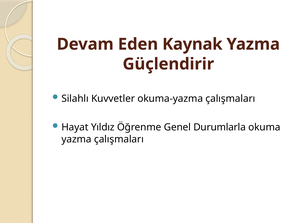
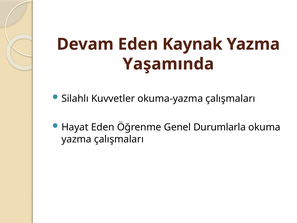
Güçlendirir: Güçlendirir -> Yaşamında
Hayat Yıldız: Yıldız -> Eden
